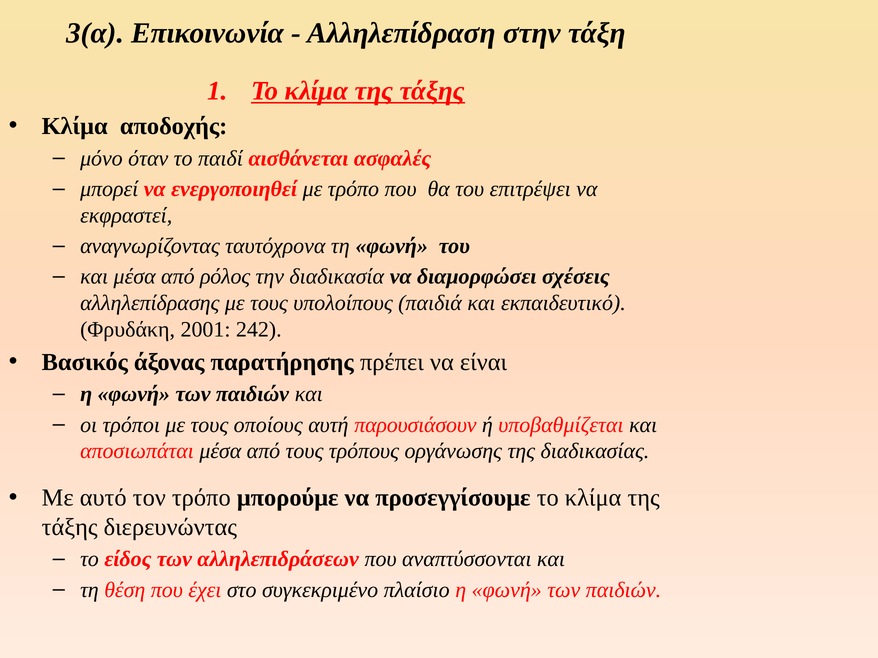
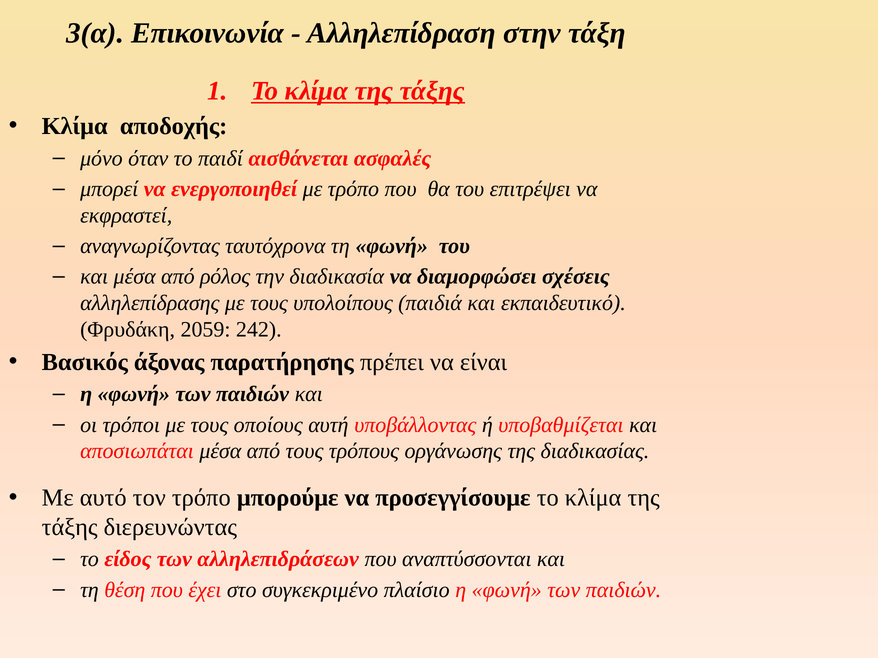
2001: 2001 -> 2059
παρουσιάσουν: παρουσιάσουν -> υποβάλλοντας
